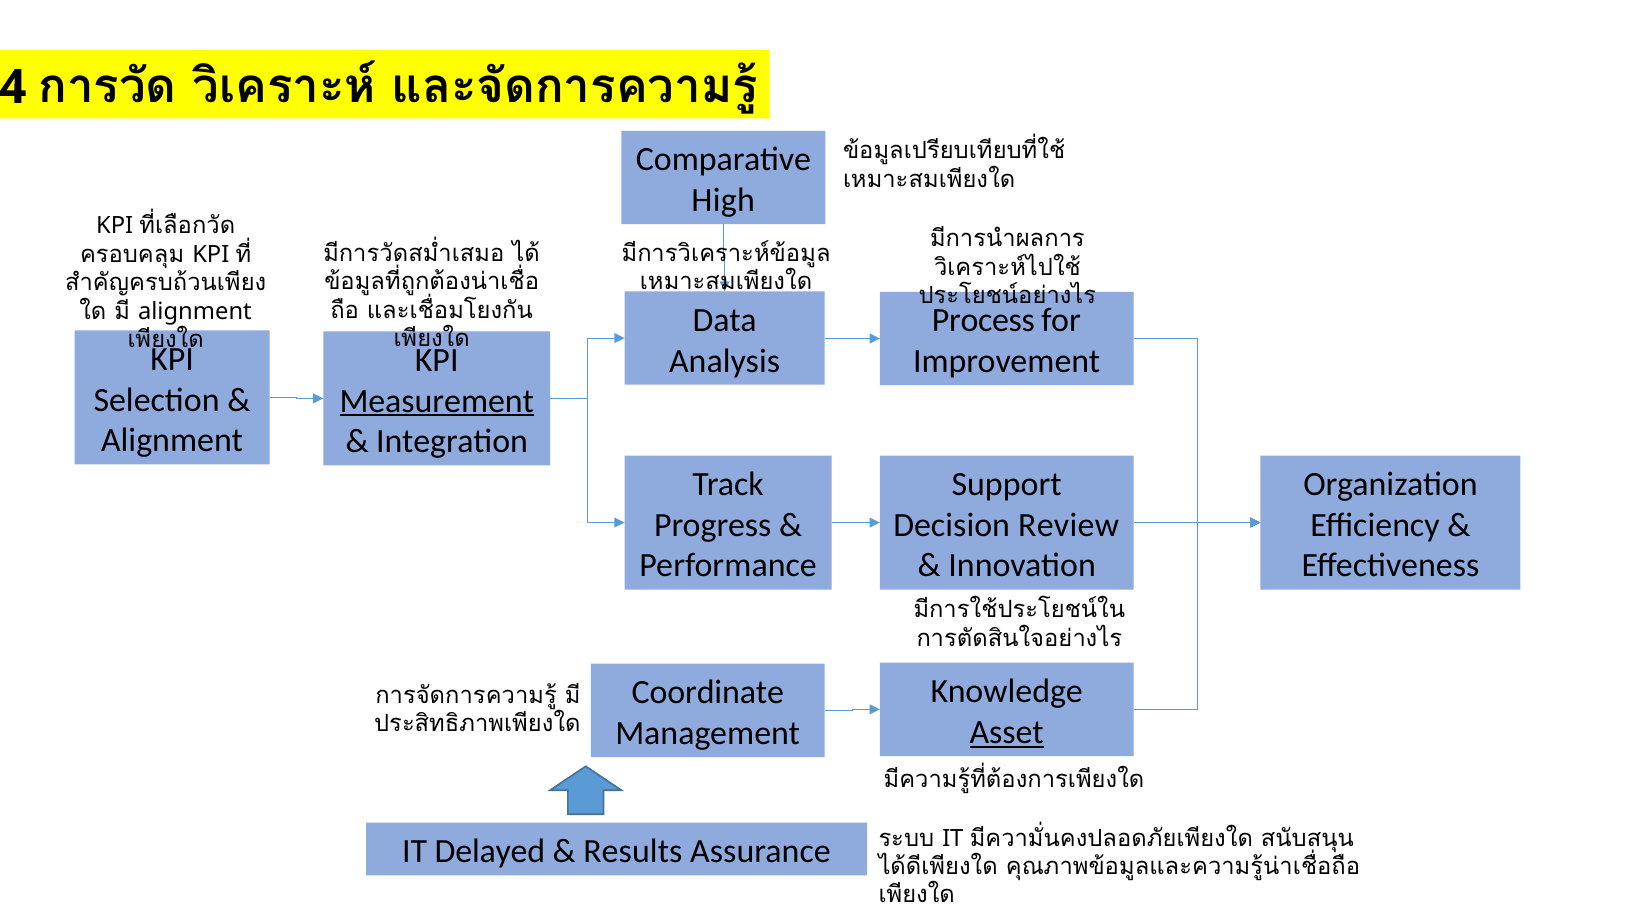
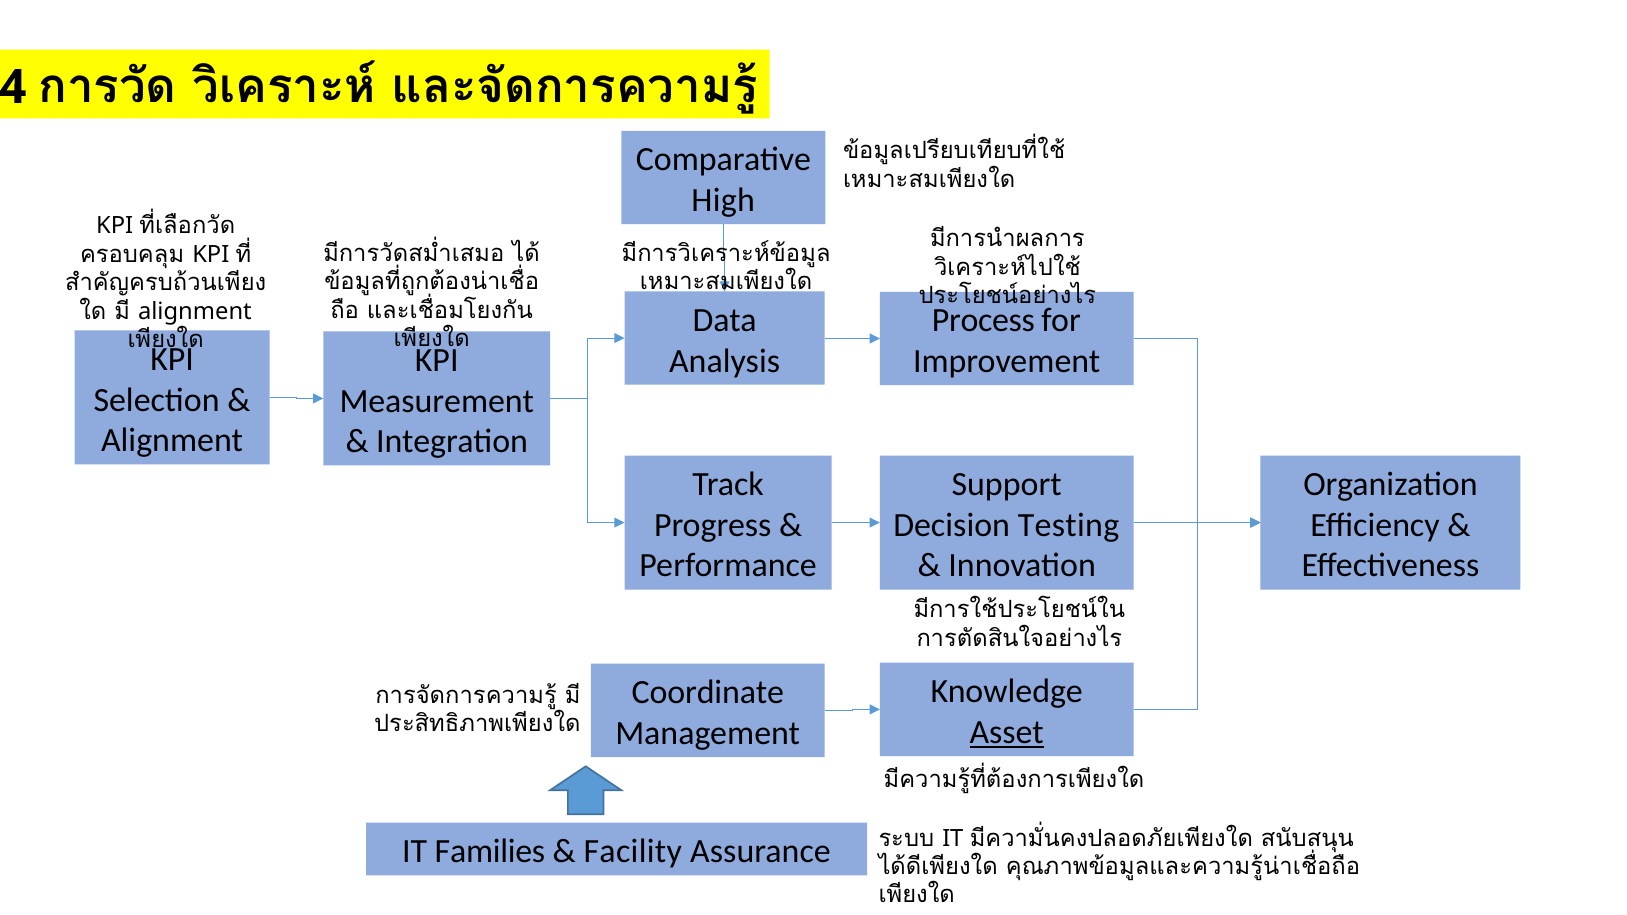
Measurement underline: present -> none
Review: Review -> Testing
Delayed: Delayed -> Families
Results: Results -> Facility
